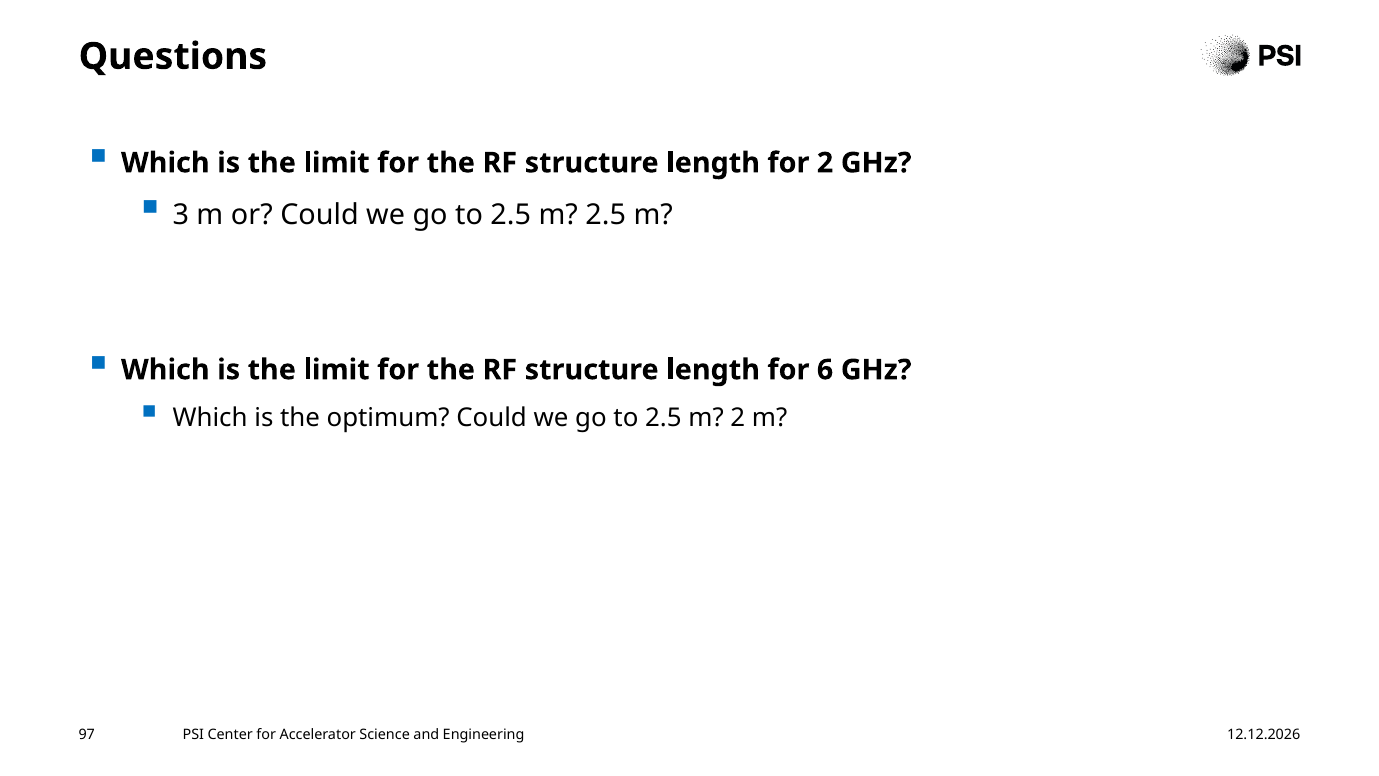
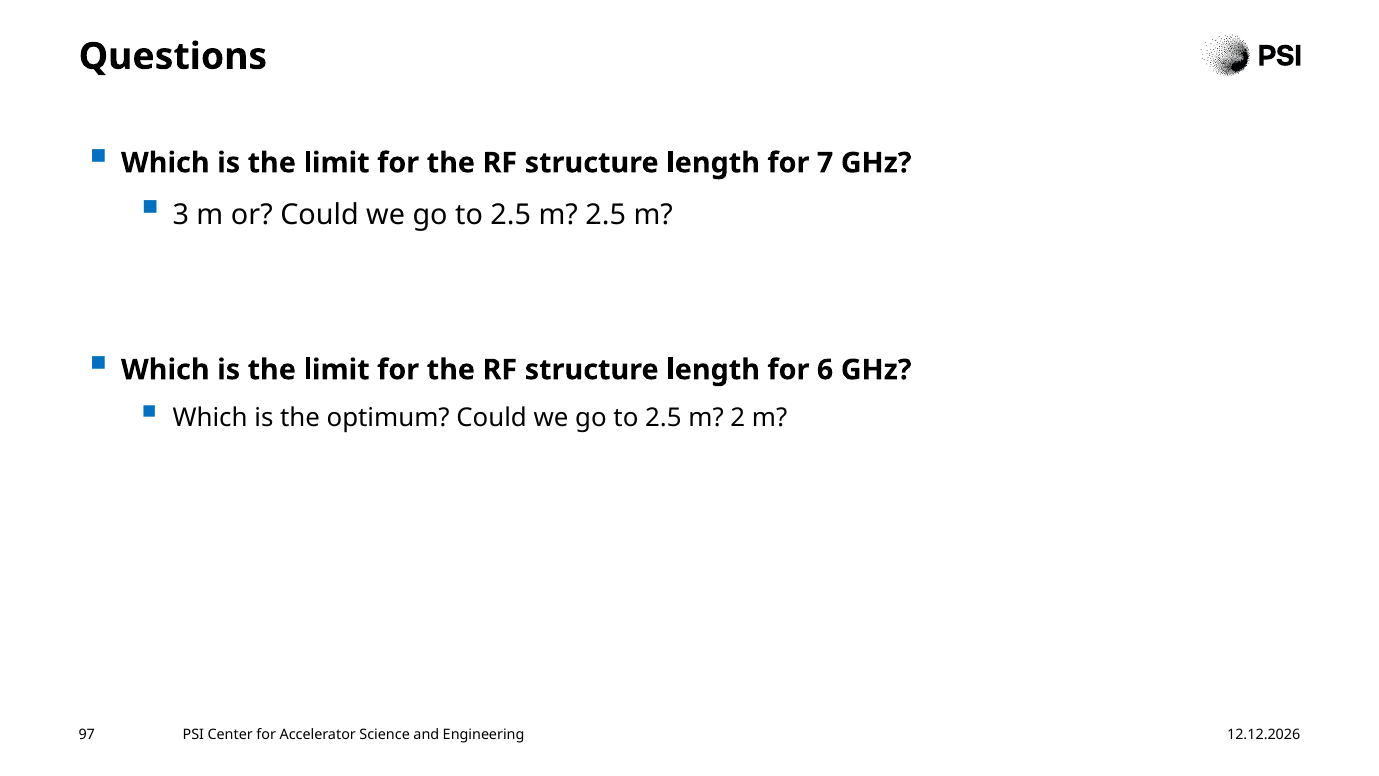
for 2: 2 -> 7
